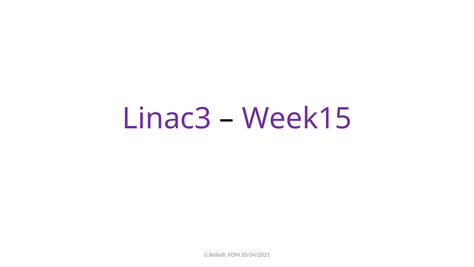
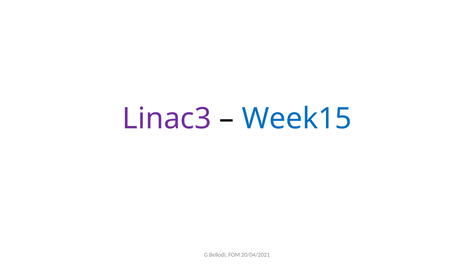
Week15 colour: purple -> blue
